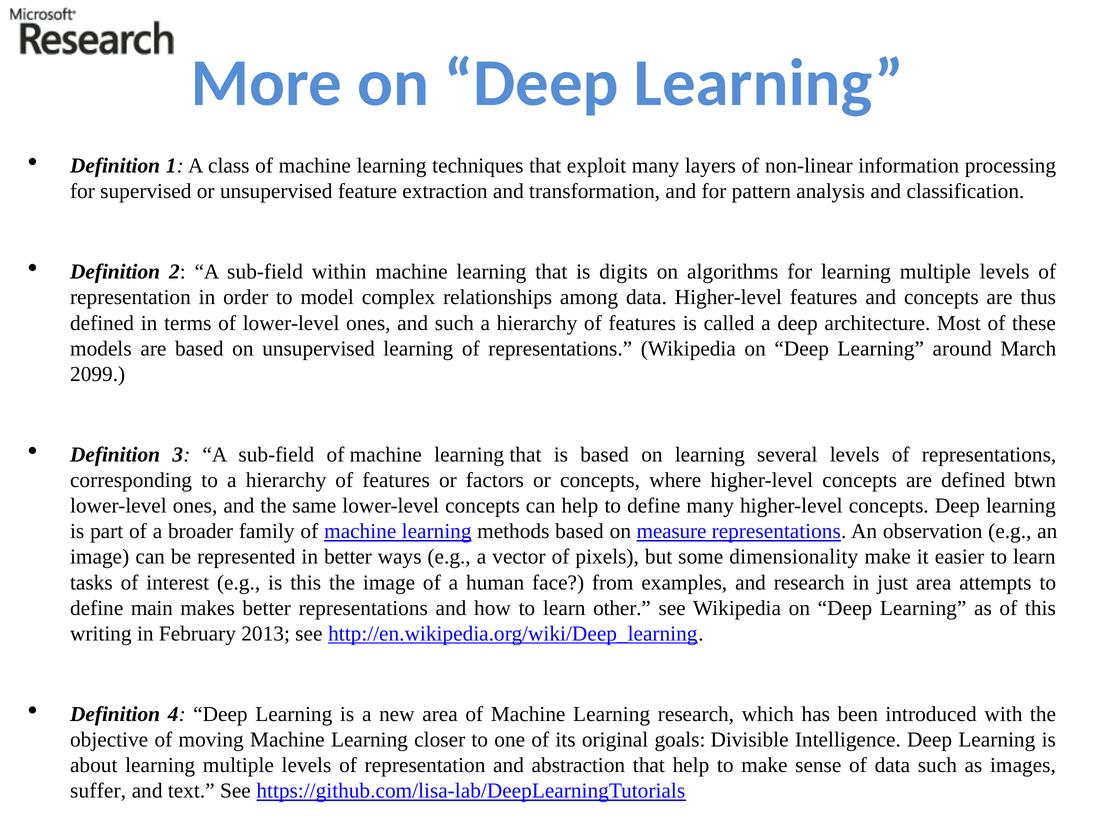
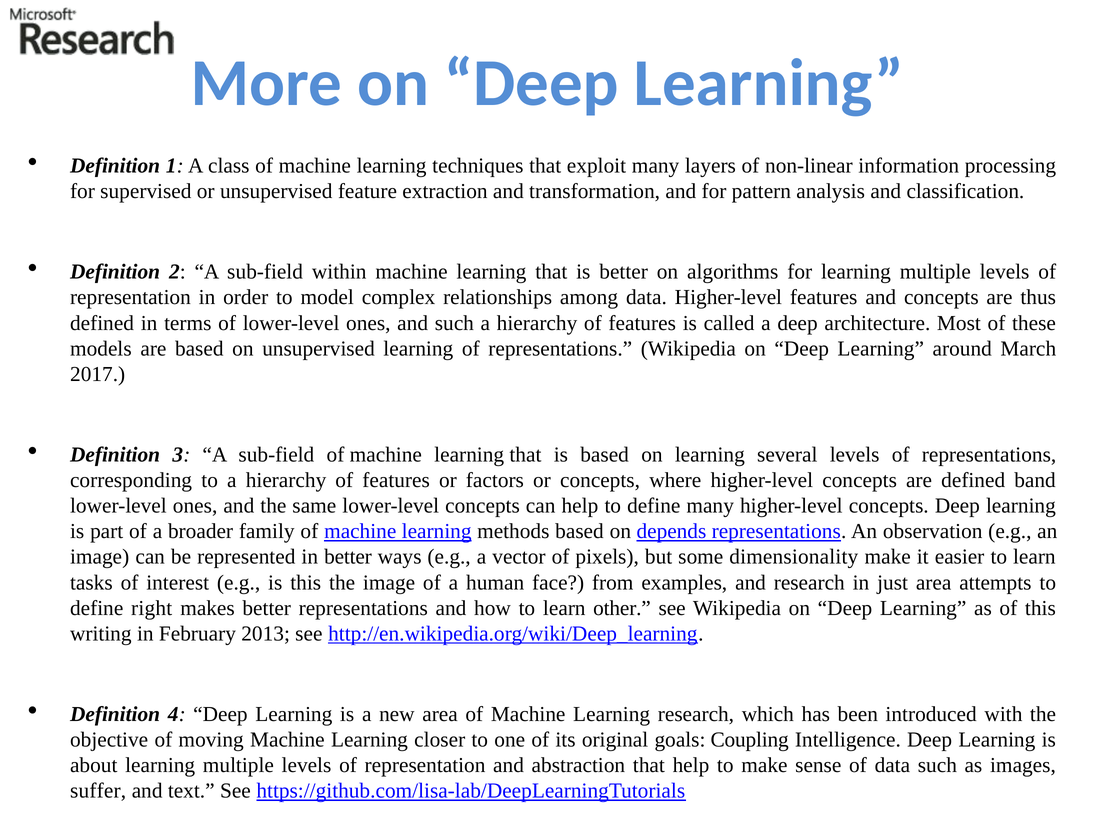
is digits: digits -> better
2099: 2099 -> 2017
btwn: btwn -> band
measure: measure -> depends
main: main -> right
Divisible: Divisible -> Coupling
